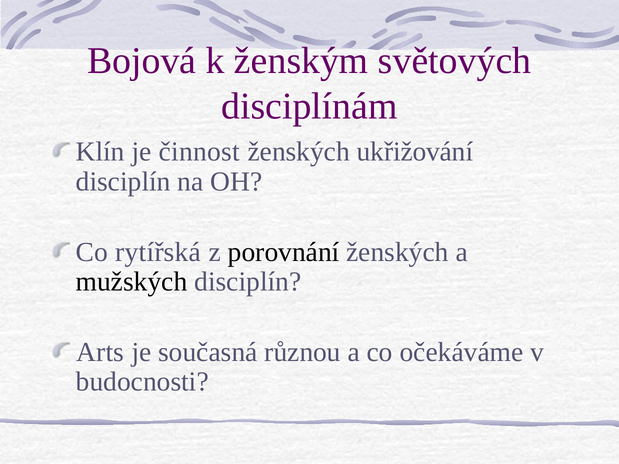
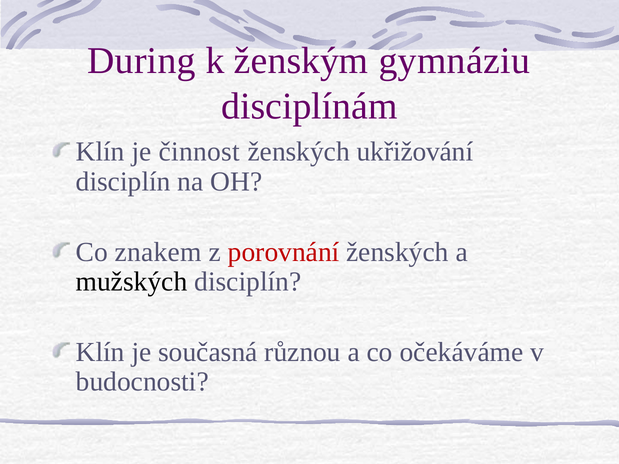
Bojová: Bojová -> During
světových: světových -> gymnáziu
rytířská: rytířská -> znakem
porovnání colour: black -> red
Arts at (100, 352): Arts -> Klín
